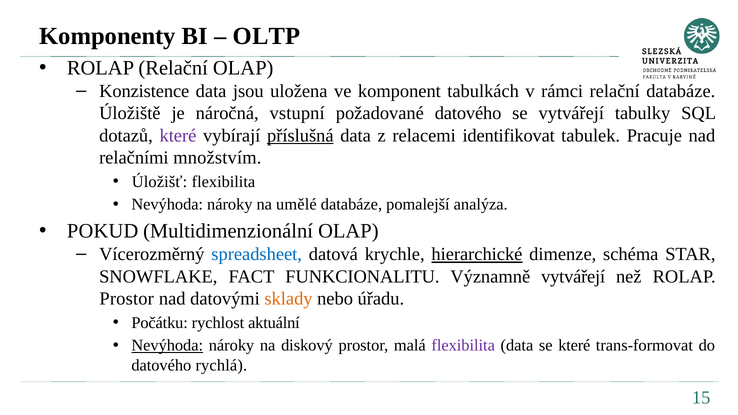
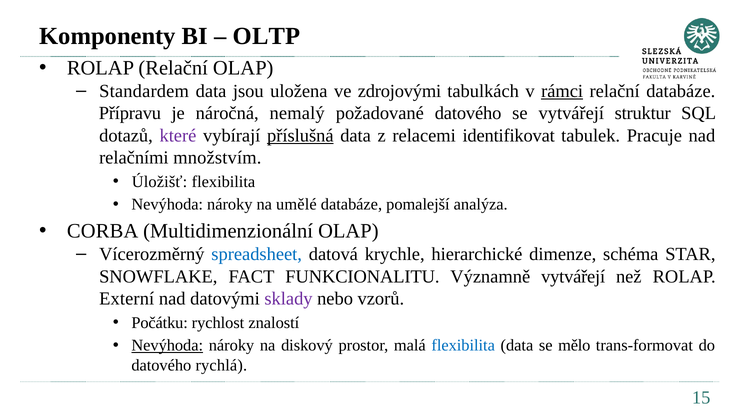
Konzistence: Konzistence -> Standardem
komponent: komponent -> zdrojovými
rámci underline: none -> present
Úložiště: Úložiště -> Přípravu
vstupní: vstupní -> nemalý
tabulky: tabulky -> struktur
POKUD: POKUD -> CORBA
hierarchické underline: present -> none
Prostor at (127, 299): Prostor -> Externí
sklady colour: orange -> purple
úřadu: úřadu -> vzorů
aktuální: aktuální -> znalostí
flexibilita at (463, 346) colour: purple -> blue
se které: které -> mělo
